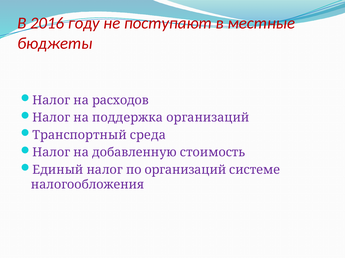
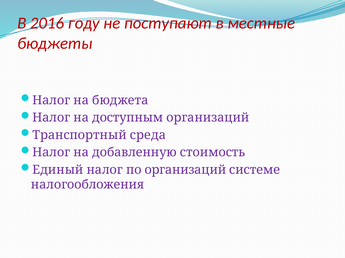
расходов: расходов -> бюджета
поддержка: поддержка -> доступным
